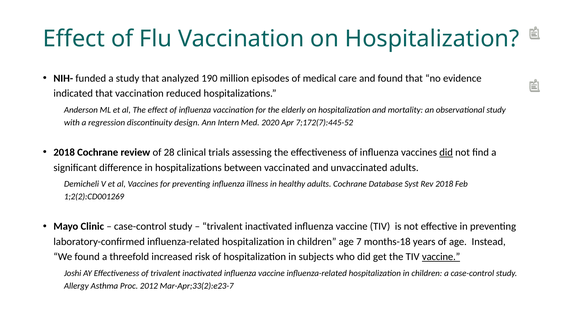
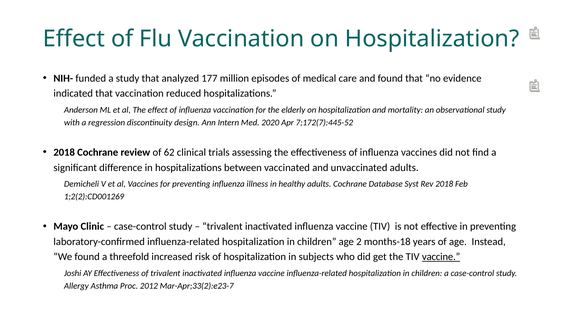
190: 190 -> 177
28: 28 -> 62
did at (446, 153) underline: present -> none
7: 7 -> 2
